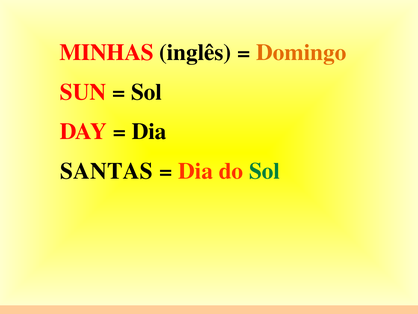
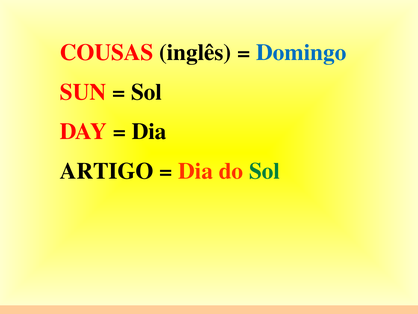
MINHAS: MINHAS -> COUSAS
Domingo colour: orange -> blue
SANTAS: SANTAS -> ARTIGO
